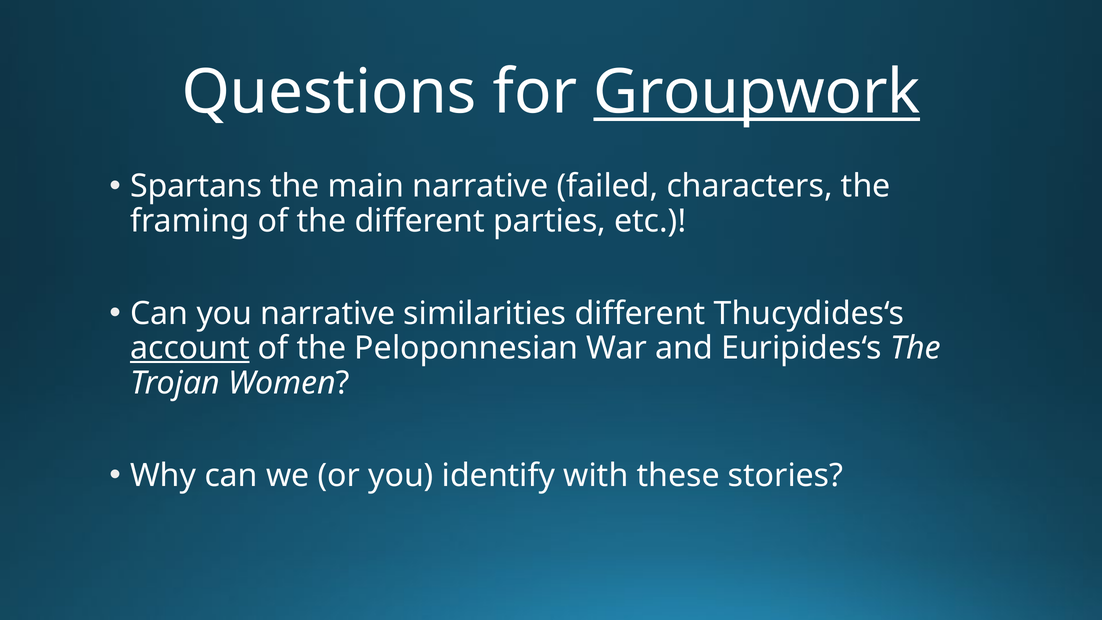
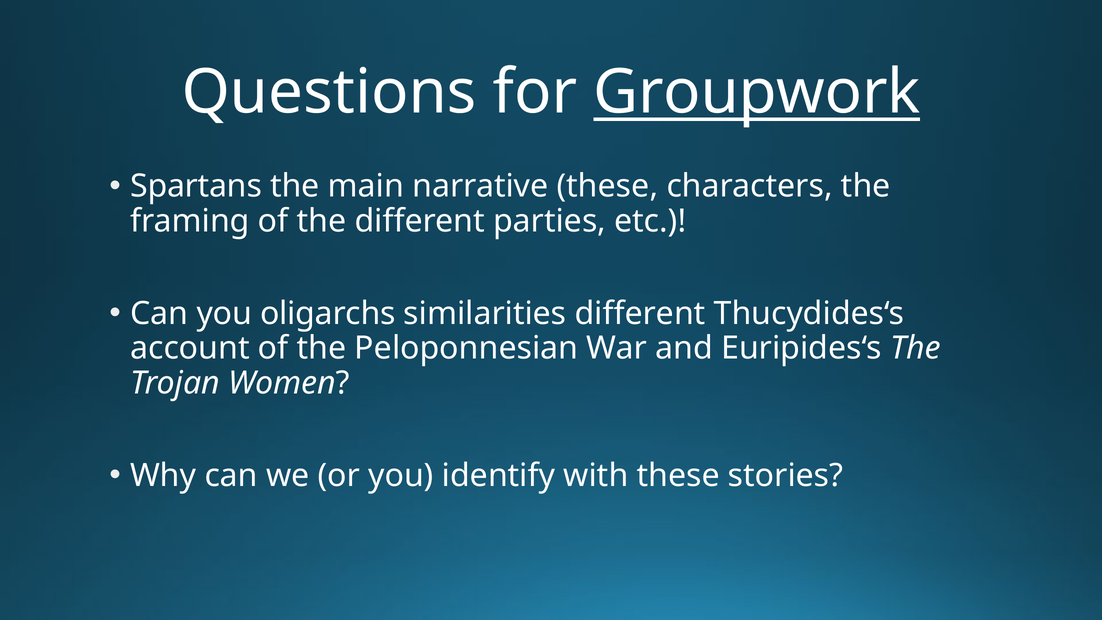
narrative failed: failed -> these
you narrative: narrative -> oligarchs
account underline: present -> none
